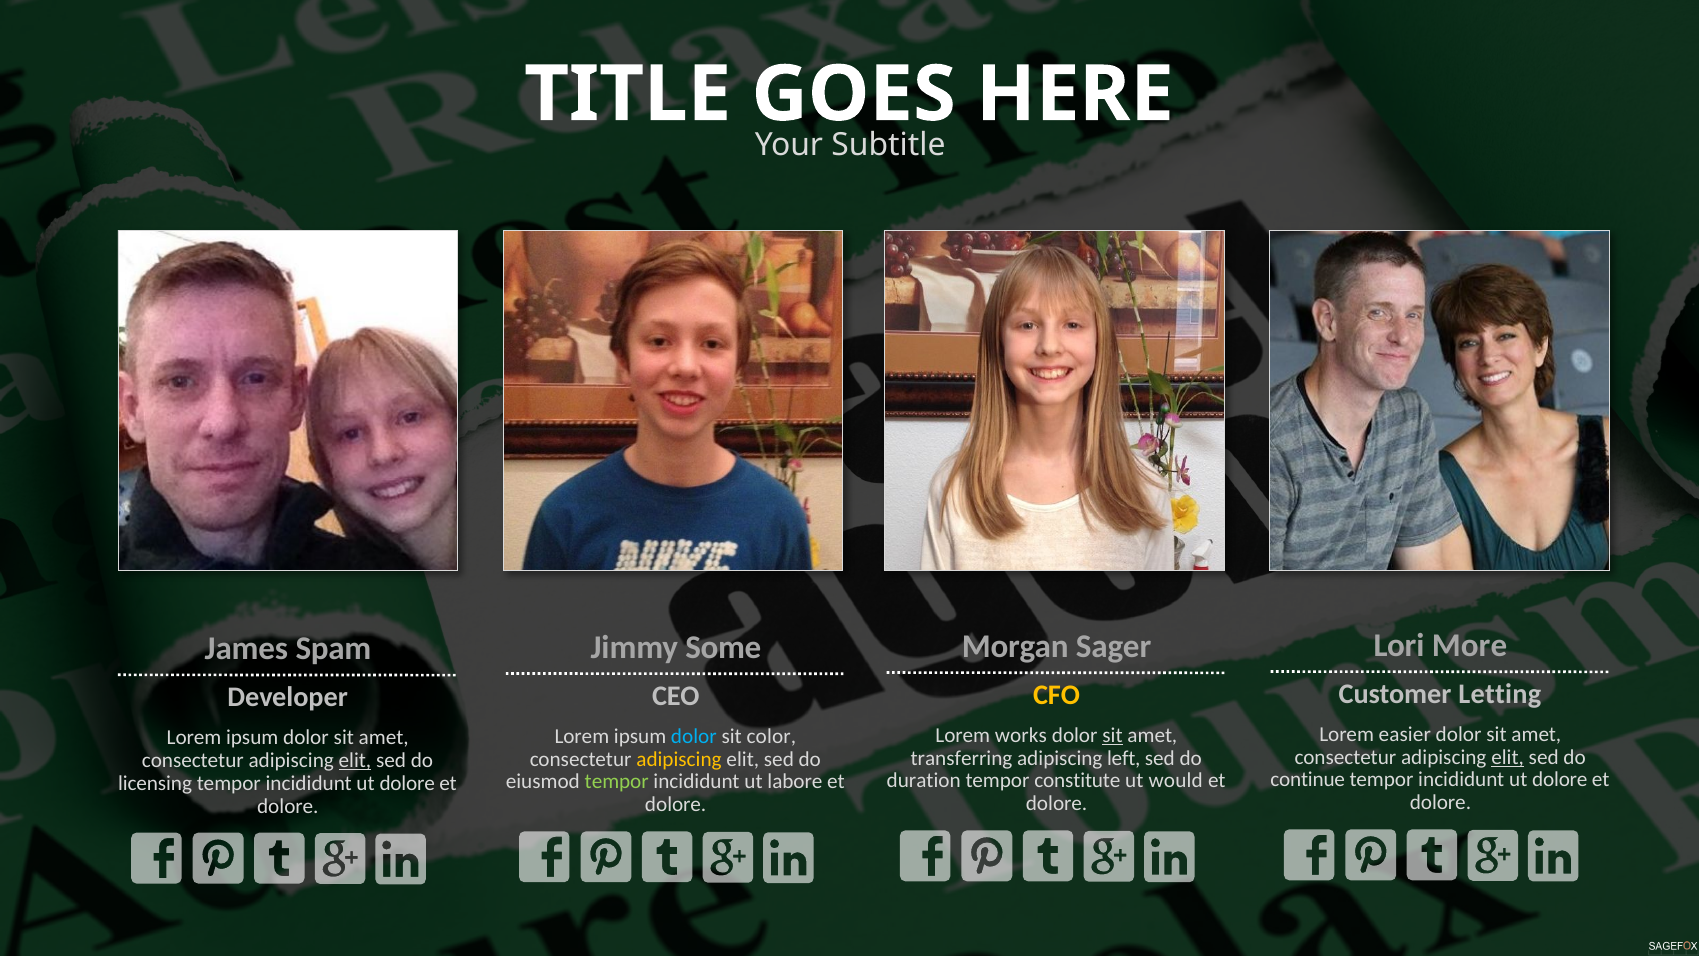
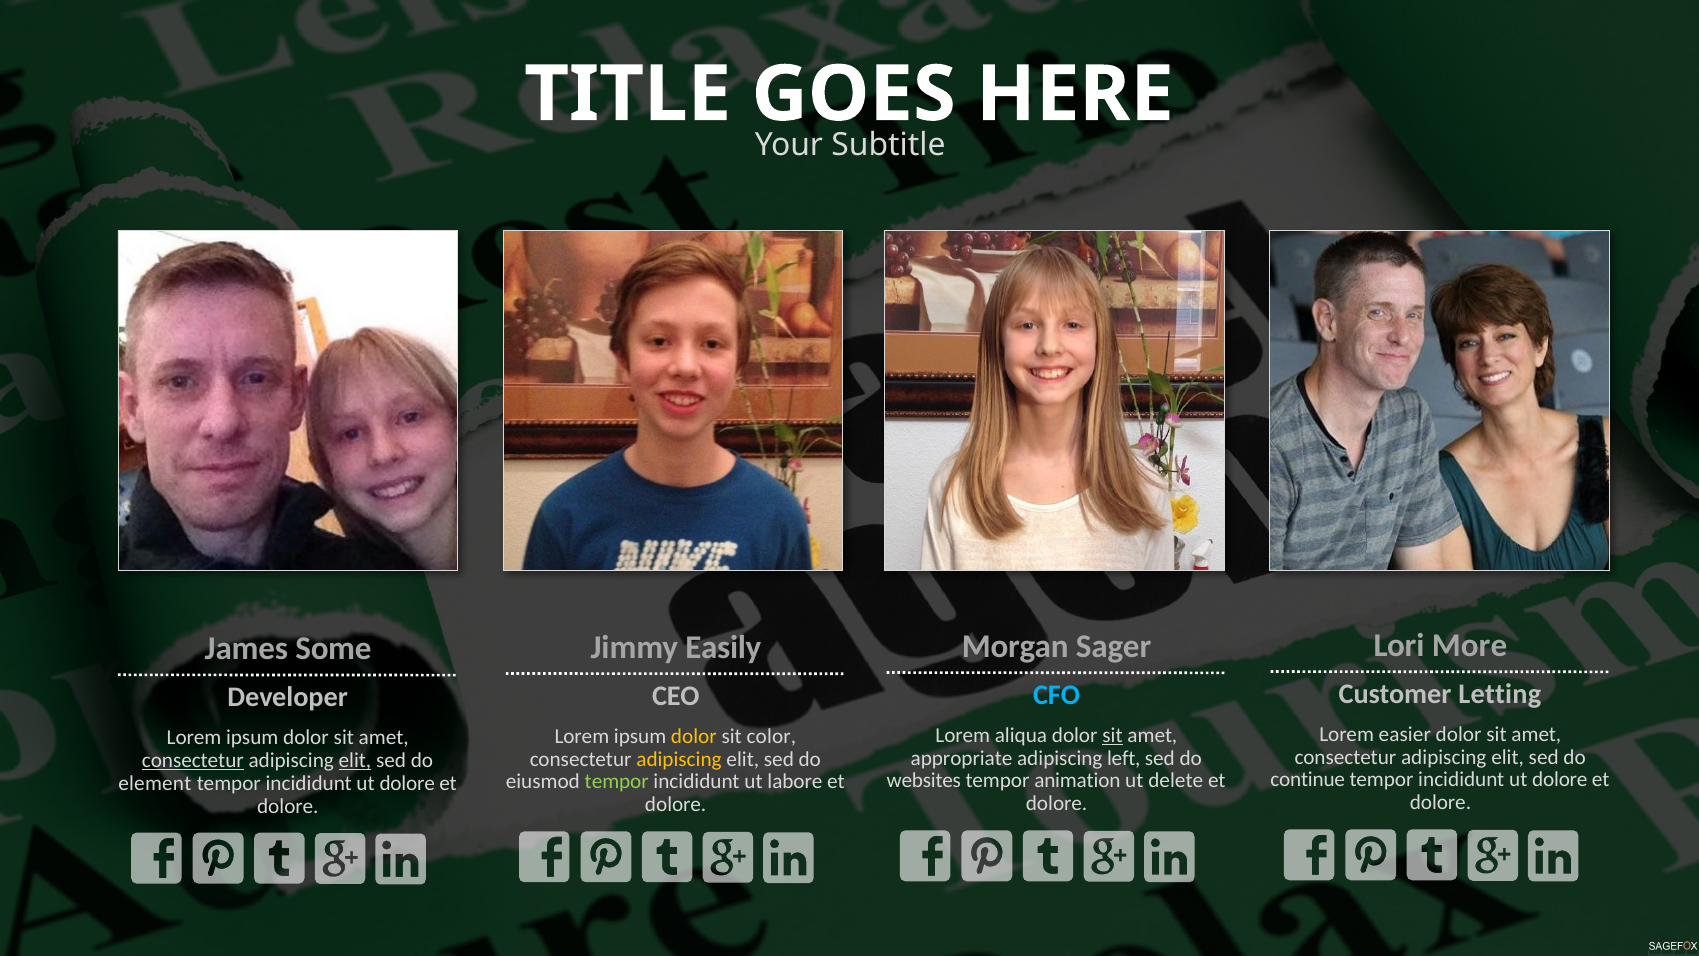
Some: Some -> Easily
Spam: Spam -> Some
CFO colour: yellow -> light blue
works: works -> aliqua
dolor at (694, 736) colour: light blue -> yellow
elit at (1508, 757) underline: present -> none
transferring: transferring -> appropriate
consectetur at (193, 760) underline: none -> present
duration: duration -> websites
constitute: constitute -> animation
would: would -> delete
licensing: licensing -> element
